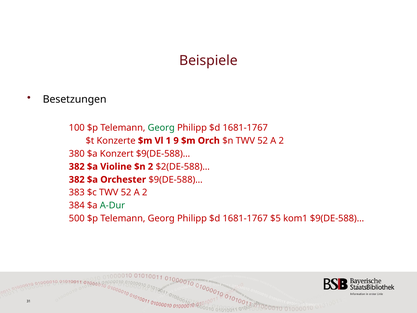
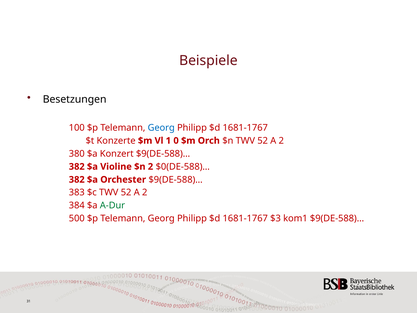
Georg at (161, 128) colour: green -> blue
9: 9 -> 0
$2(DE-588)…: $2(DE-588)… -> $0(DE-588)…
$5: $5 -> $3
